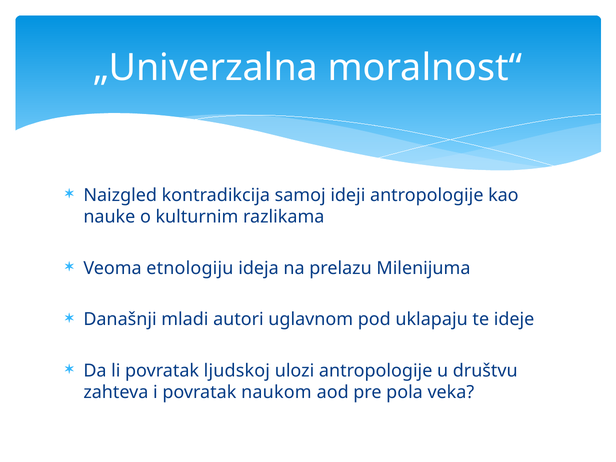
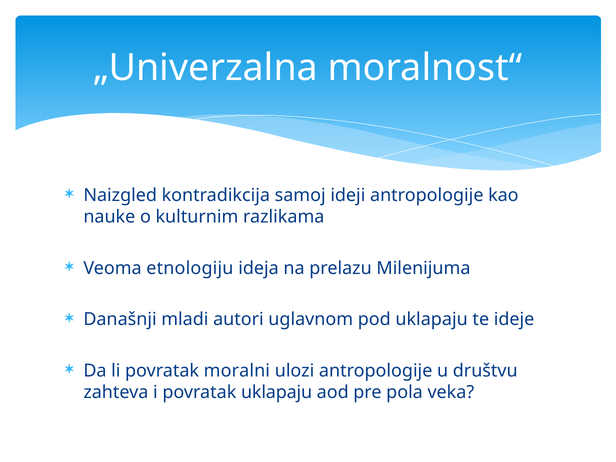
ljudskoj: ljudskoj -> moralni
povratak naukom: naukom -> uklapaju
